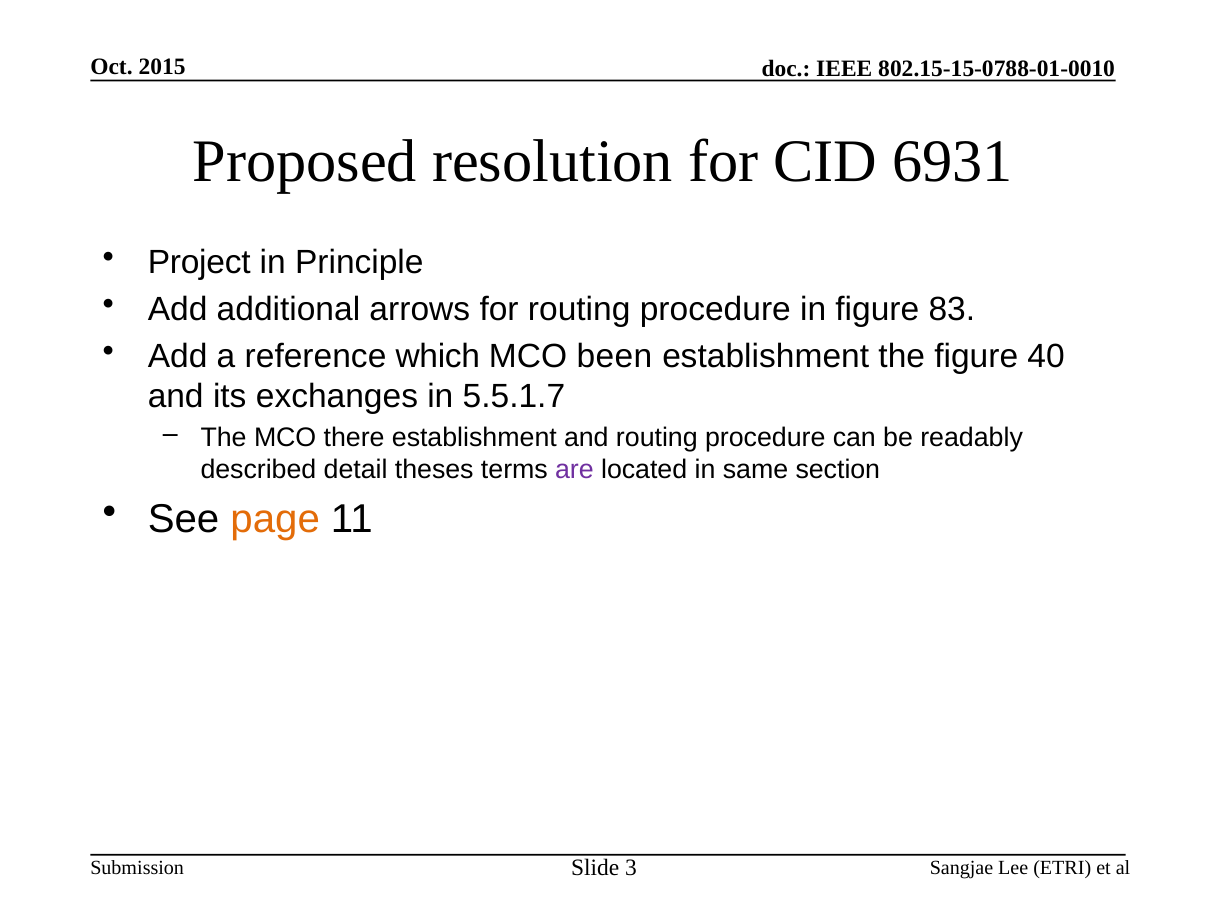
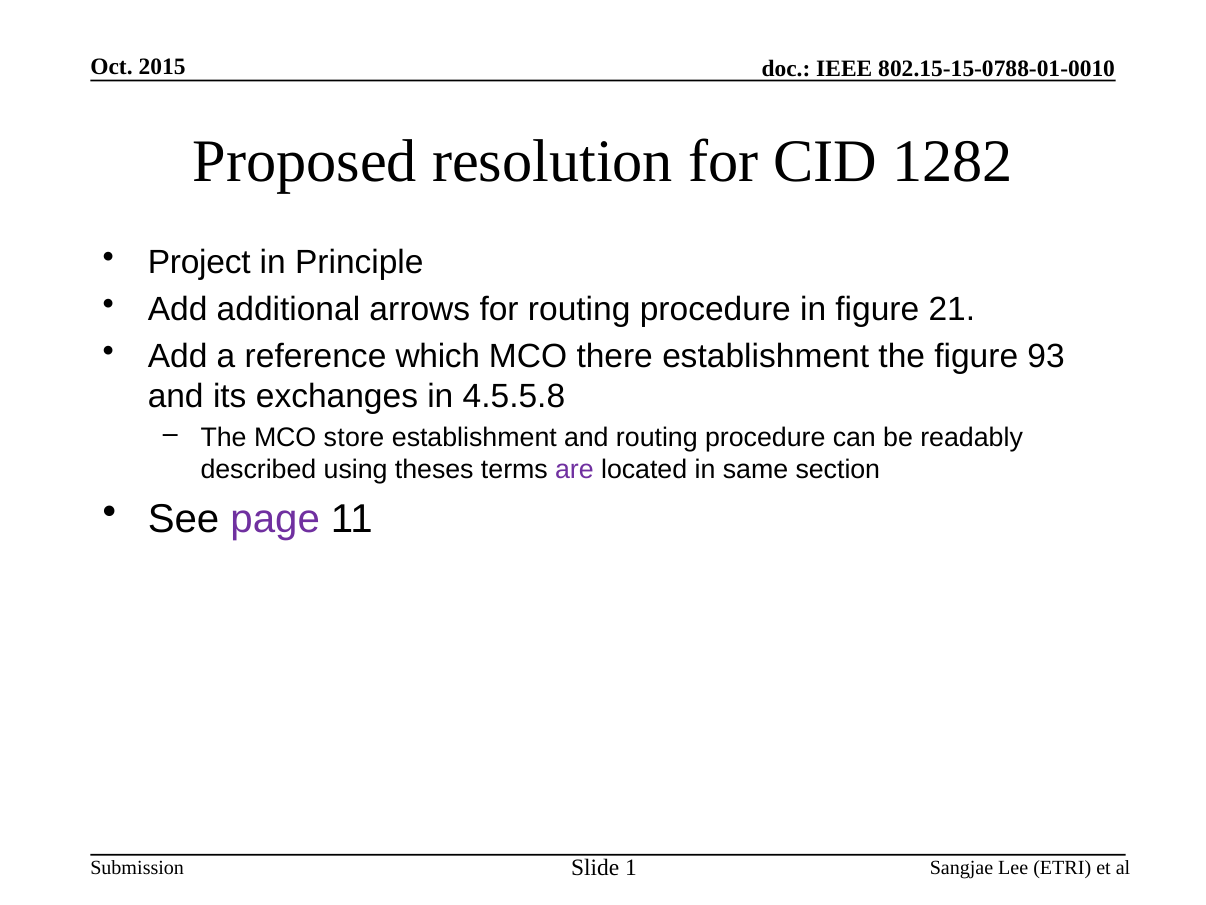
6931: 6931 -> 1282
83: 83 -> 21
been: been -> there
40: 40 -> 93
5.5.1.7: 5.5.1.7 -> 4.5.5.8
there: there -> store
detail: detail -> using
page colour: orange -> purple
3: 3 -> 1
